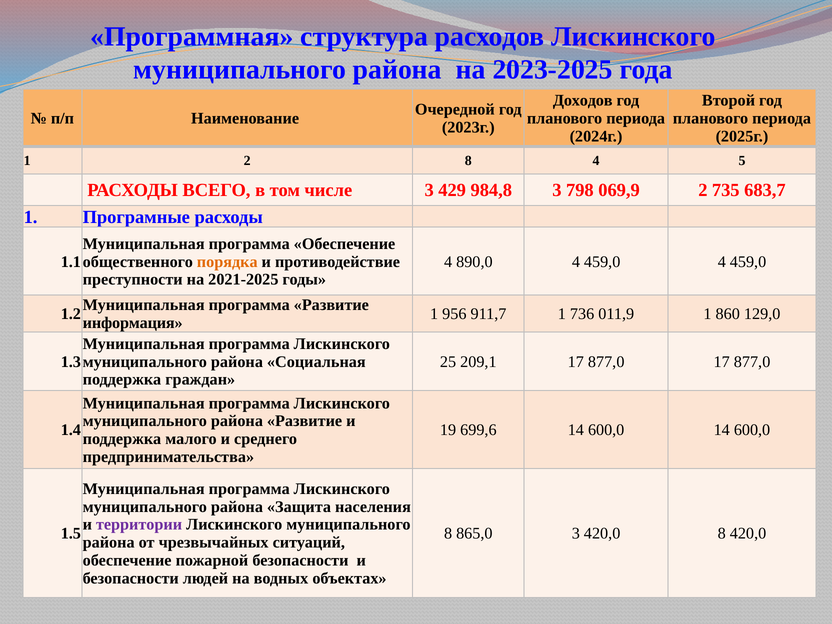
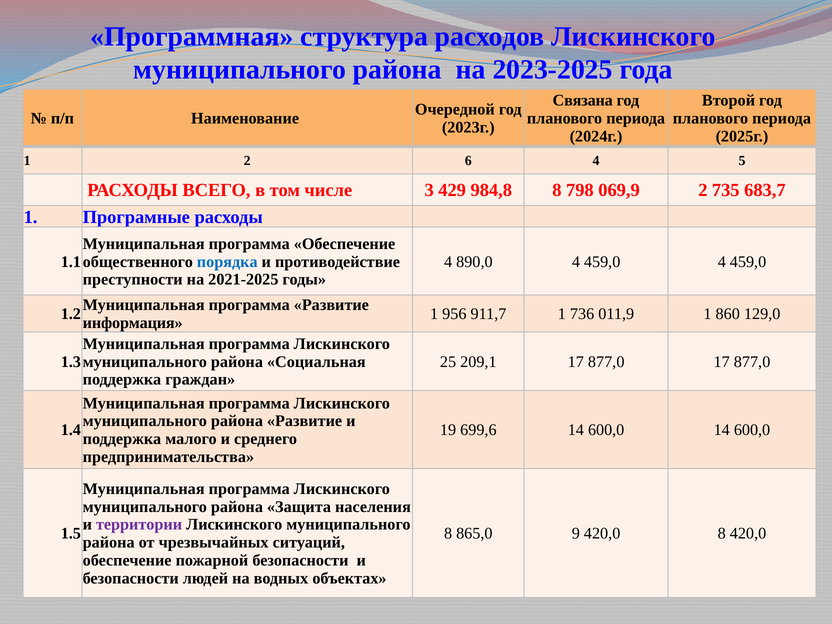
Доходов: Доходов -> Связана
2 8: 8 -> 6
984,8 3: 3 -> 8
порядка colour: orange -> blue
865,0 3: 3 -> 9
